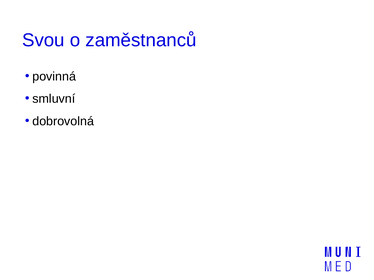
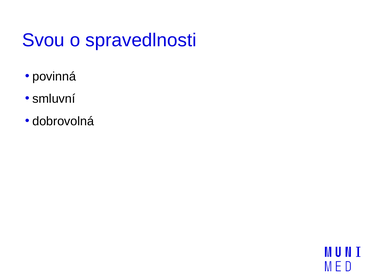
zaměstnanců: zaměstnanců -> spravedlnosti
